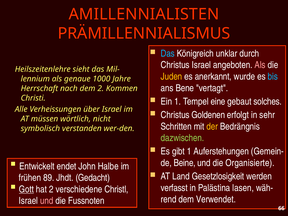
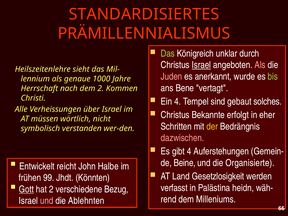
AMILLENNIALISTEN: AMILLENNIALISTEN -> STANDARDISIERTES
Das at (168, 53) colour: light blue -> light green
Israel at (201, 65) underline: none -> present
Juden colour: yellow -> pink
bis colour: light blue -> light green
Ein 1: 1 -> 4
eine: eine -> sind
Goldenen: Goldenen -> Bekannte
sehr: sehr -> eher
dazwischen colour: light green -> pink
gibt 1: 1 -> 4
endet: endet -> reicht
89: 89 -> 99
Gedacht: Gedacht -> Könnten
Christl: Christl -> Bezug
lasen: lasen -> heidn
Verwendet: Verwendet -> Milleniums
Fussnoten: Fussnoten -> Ablehnten
